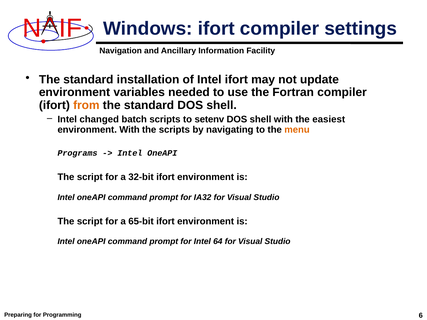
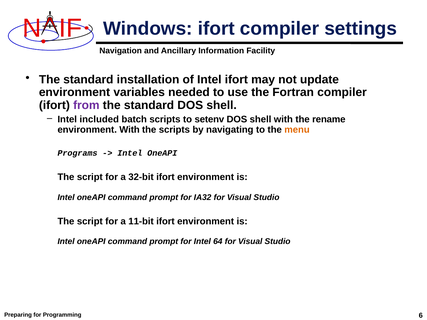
from colour: orange -> purple
changed: changed -> included
easiest: easiest -> rename
65-bit: 65-bit -> 11-bit
